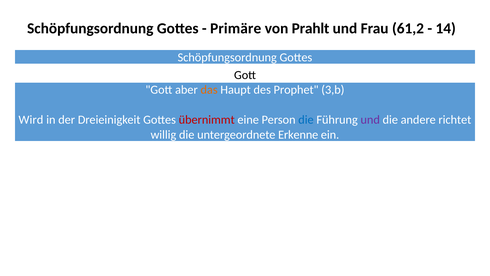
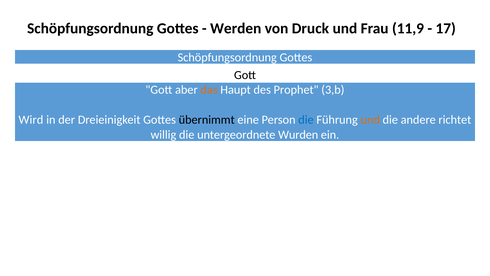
Primäre: Primäre -> Werden
Prahlt: Prahlt -> Druck
61,2: 61,2 -> 11,9
14: 14 -> 17
übernimmt colour: red -> black
und at (370, 120) colour: purple -> orange
Erkenne: Erkenne -> Wurden
